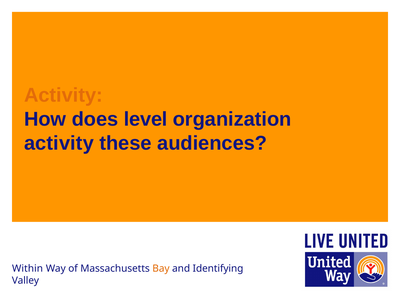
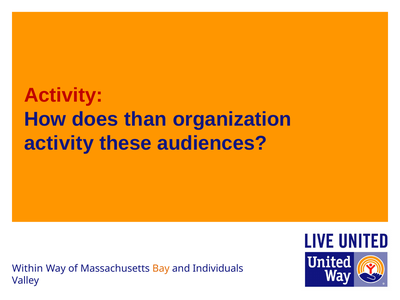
Activity at (63, 95) colour: orange -> red
level: level -> than
Identifying: Identifying -> Individuals
